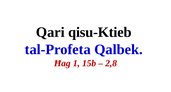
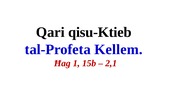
Qalbek: Qalbek -> Kellem
2,8: 2,8 -> 2,1
